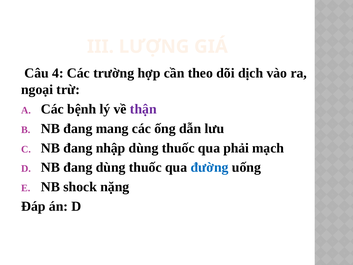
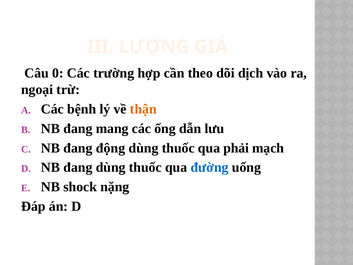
4: 4 -> 0
thận colour: purple -> orange
nhập: nhập -> động
